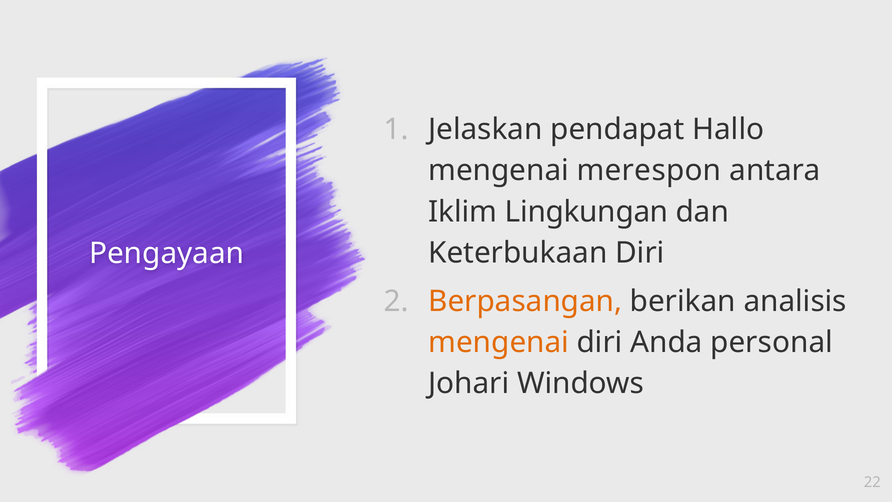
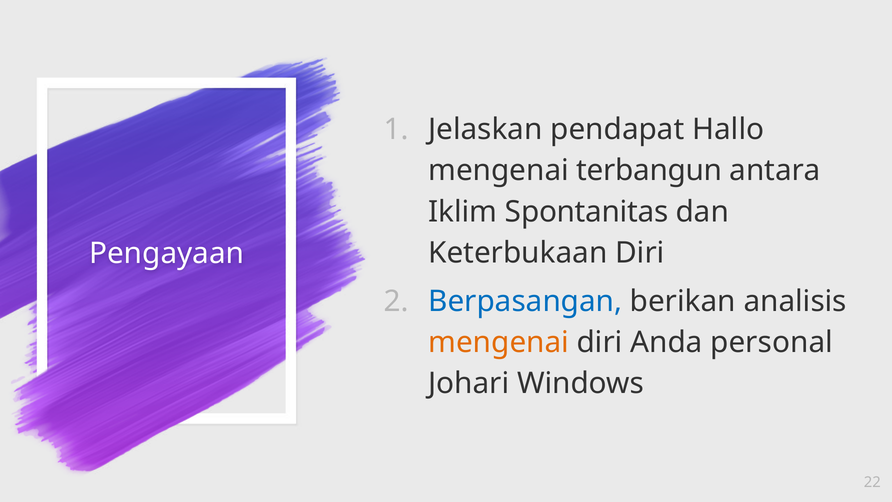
merespon: merespon -> terbangun
Lingkungan: Lingkungan -> Spontanitas
Berpasangan colour: orange -> blue
